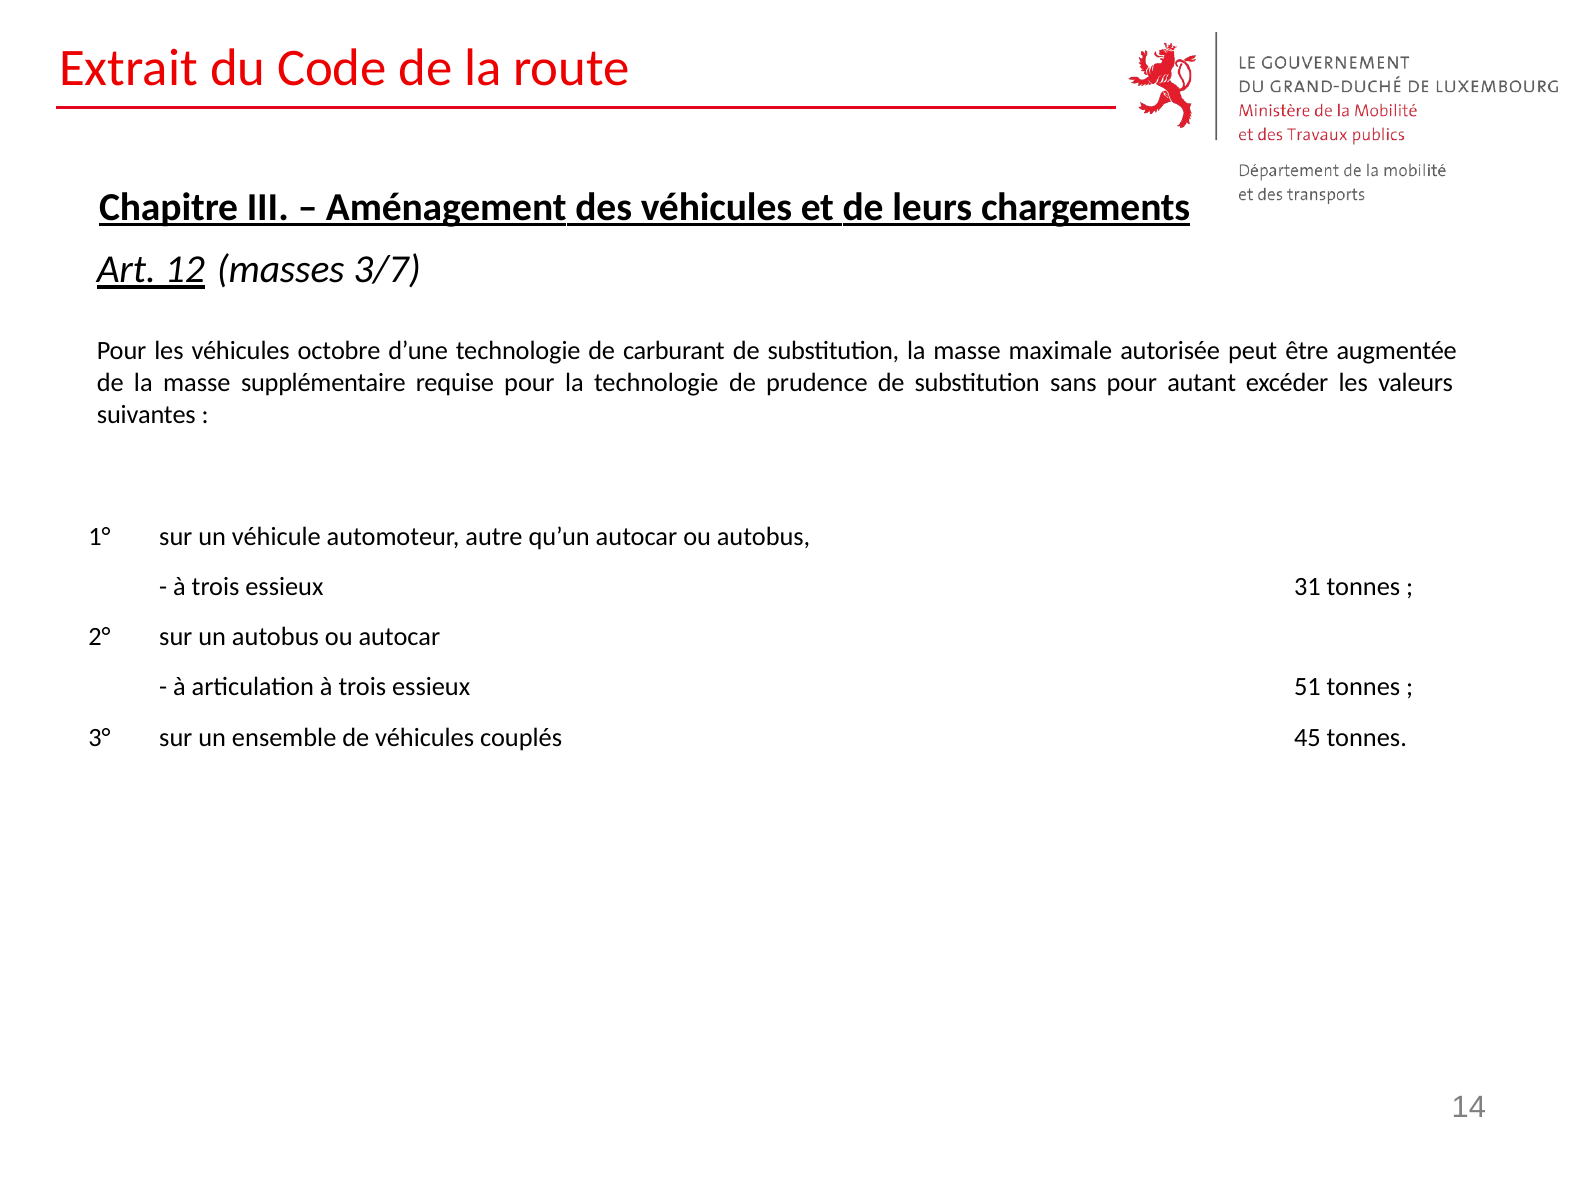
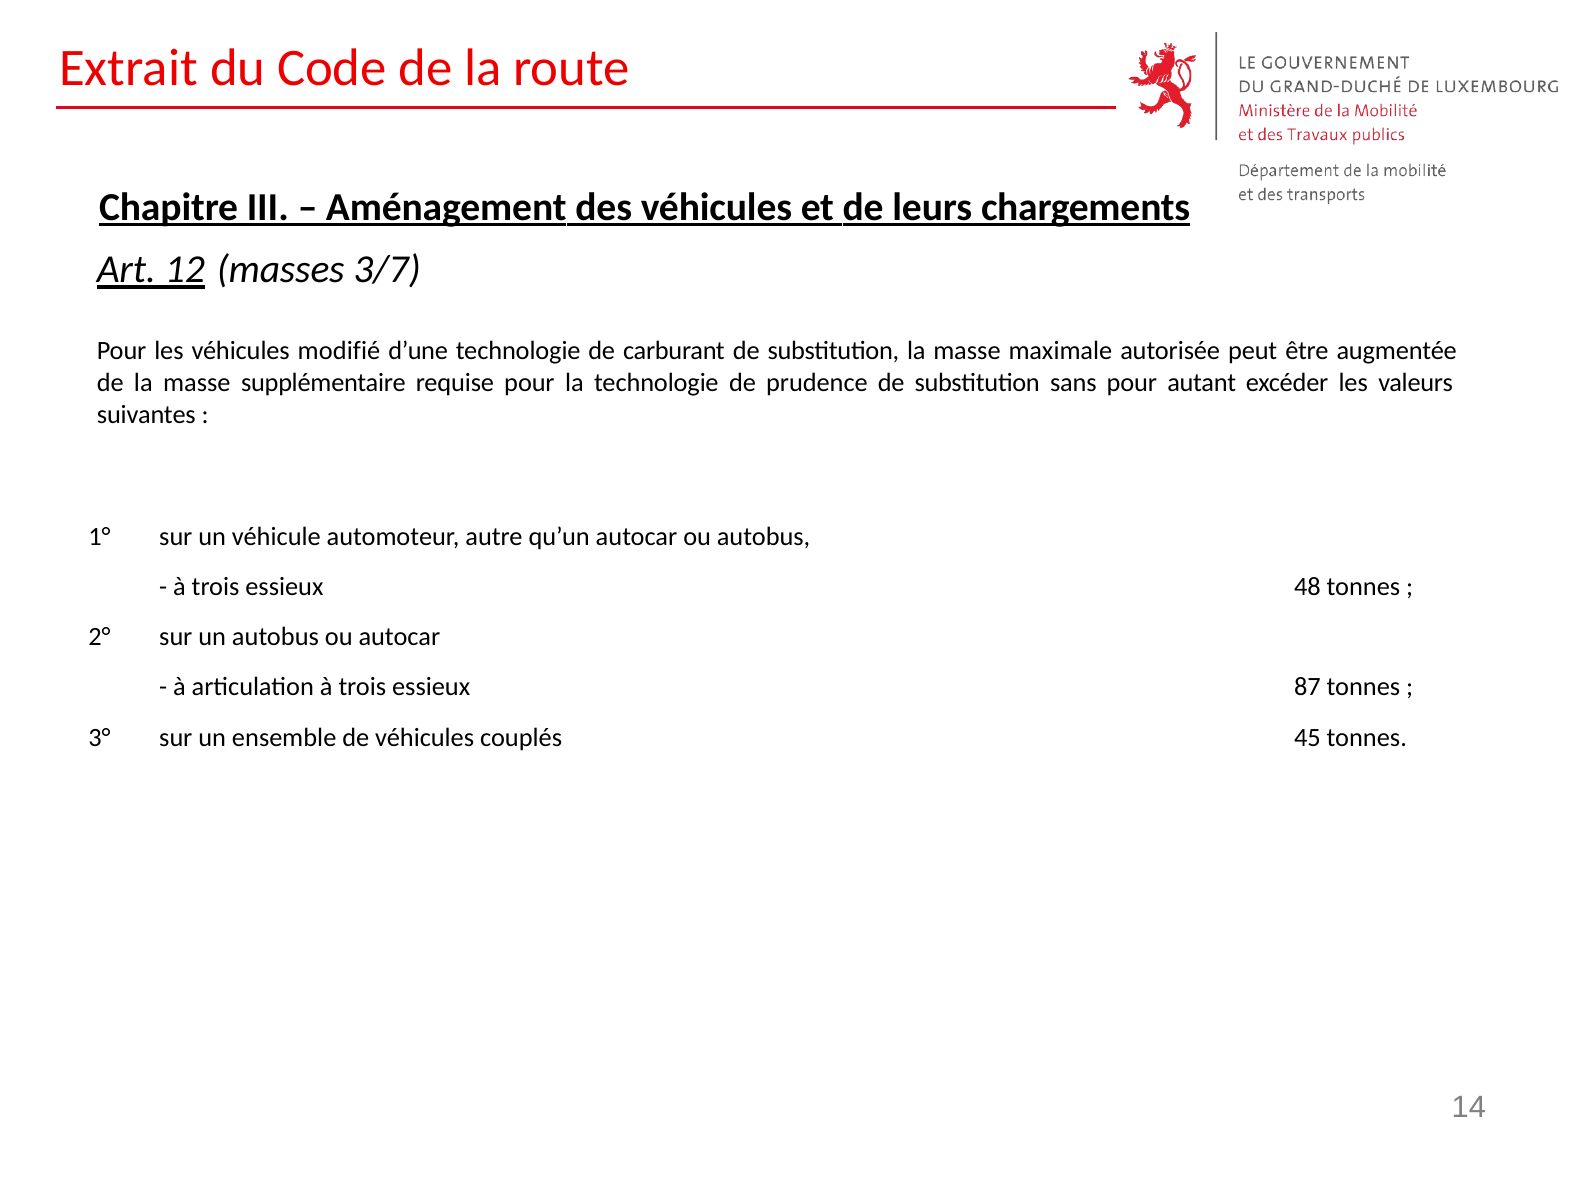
octobre: octobre -> modifié
31: 31 -> 48
51: 51 -> 87
